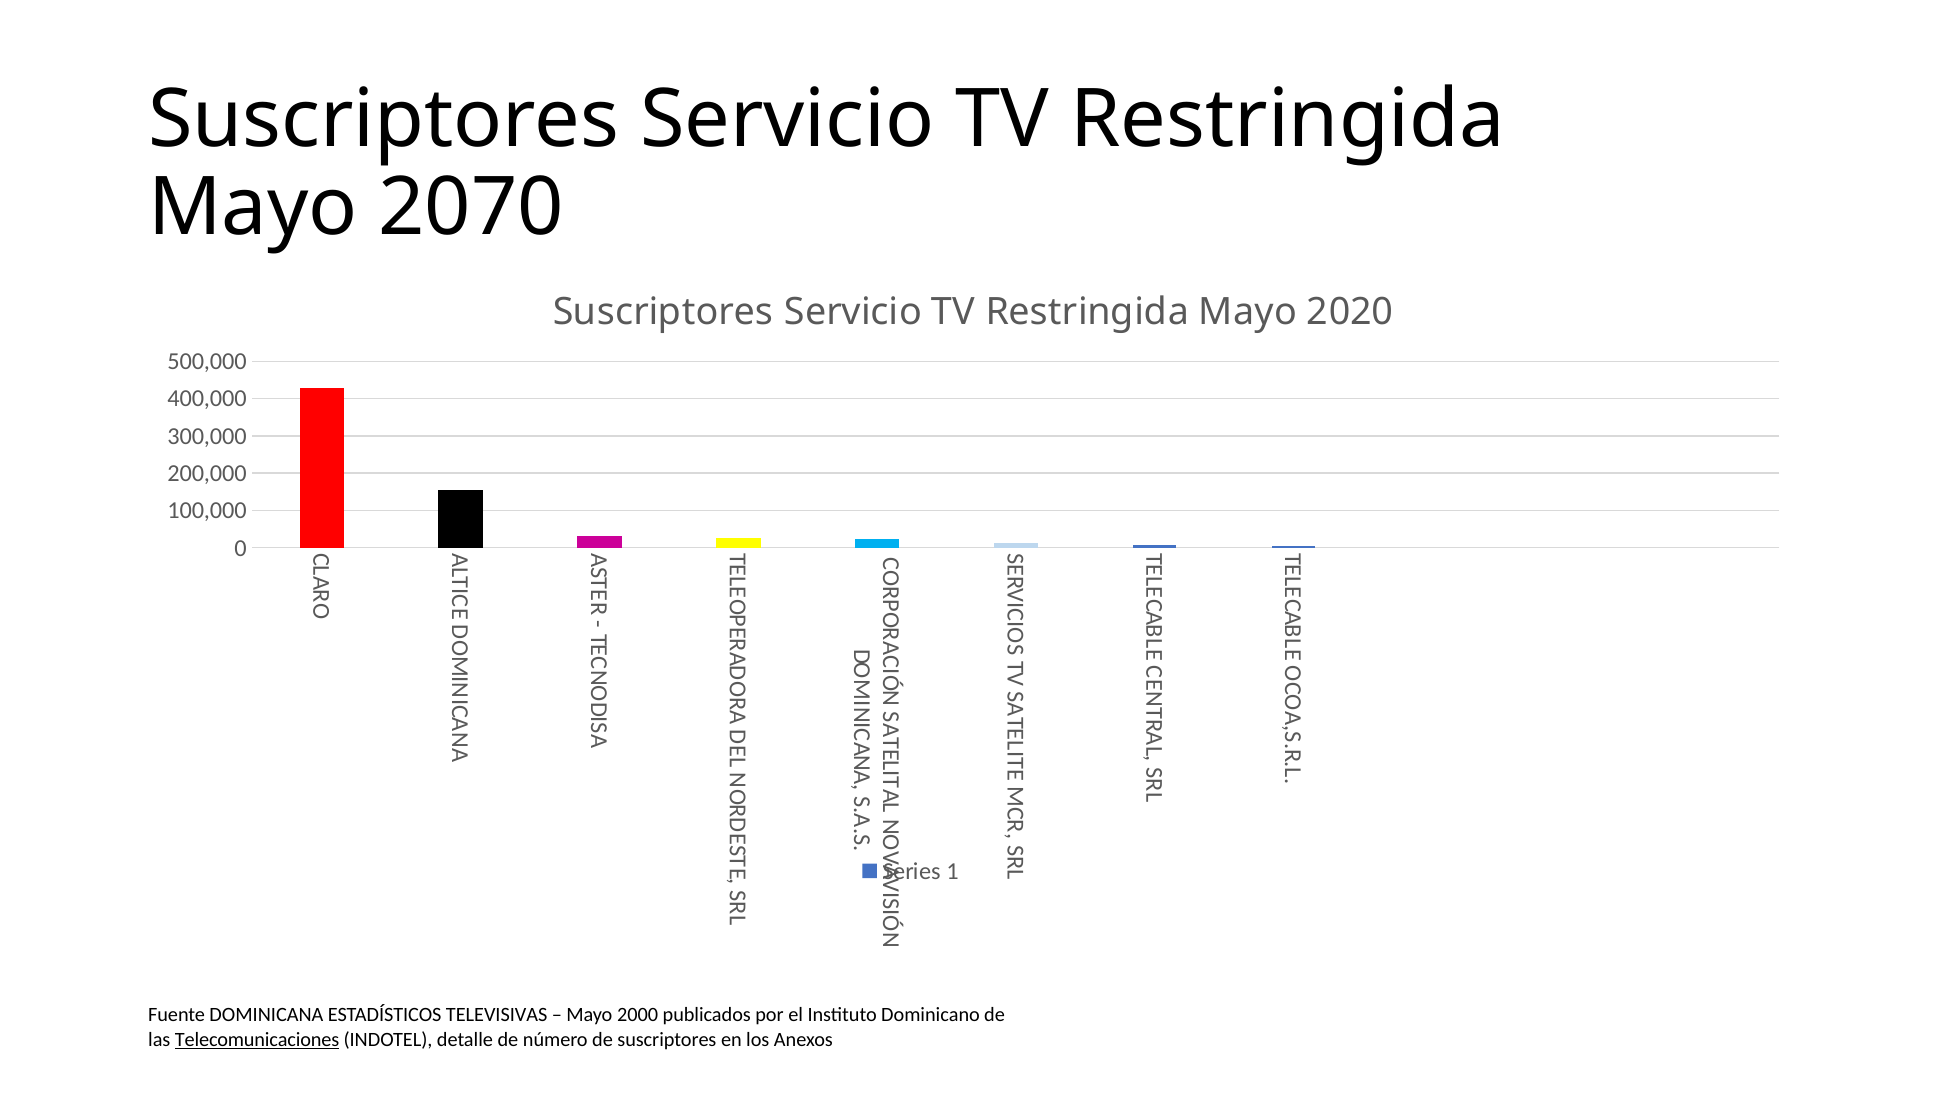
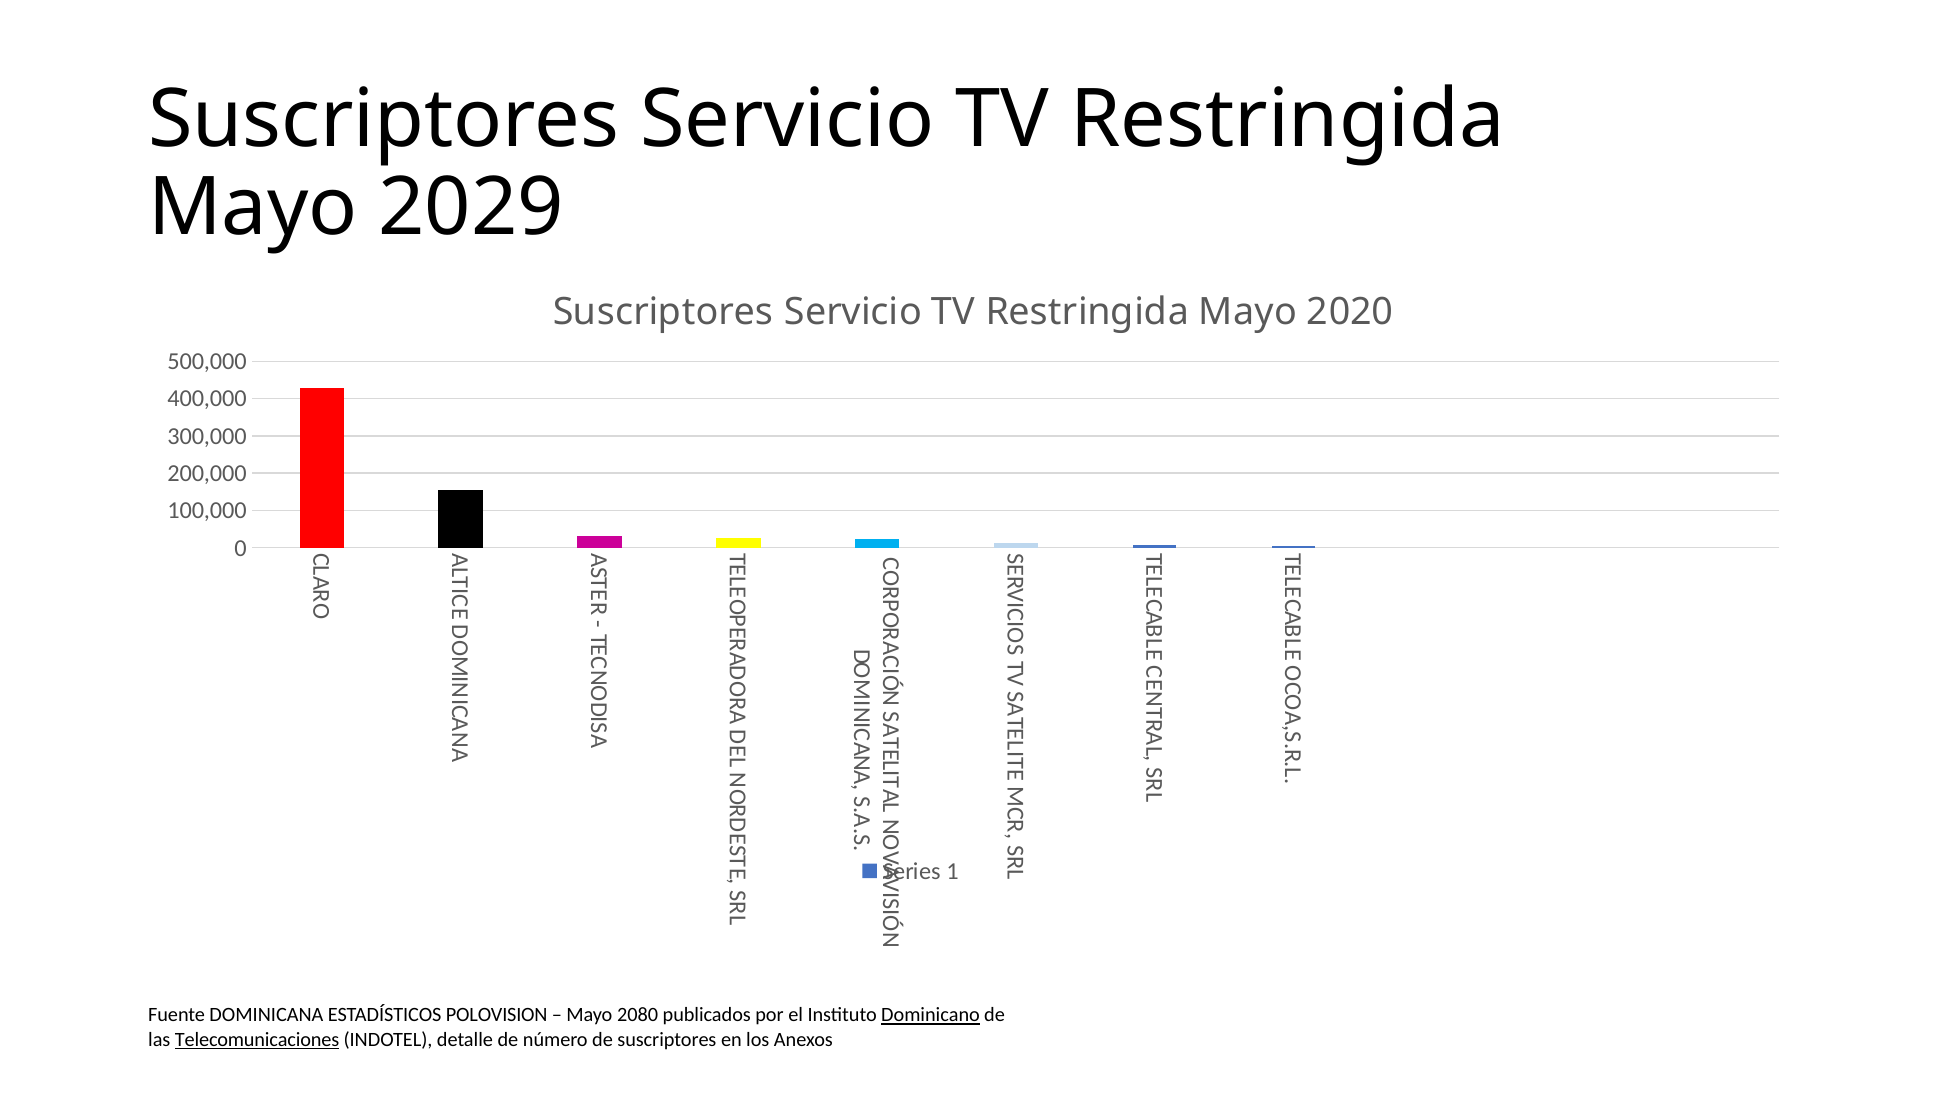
2070: 2070 -> 2029
TELEVISIVAS: TELEVISIVAS -> POLOVISION
2000: 2000 -> 2080
Dominicano underline: none -> present
